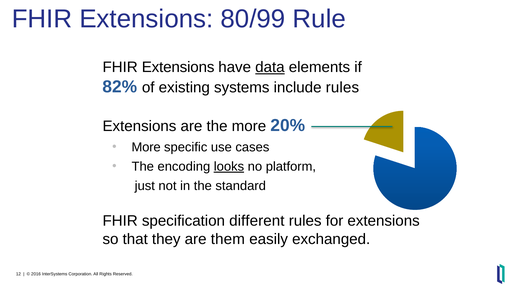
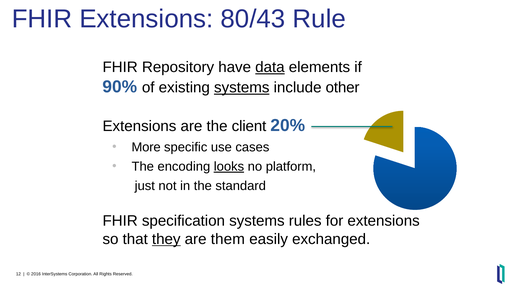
80/99: 80/99 -> 80/43
Extensions at (178, 67): Extensions -> Repository
82%: 82% -> 90%
systems at (242, 88) underline: none -> present
include rules: rules -> other
the more: more -> client
specification different: different -> systems
they underline: none -> present
